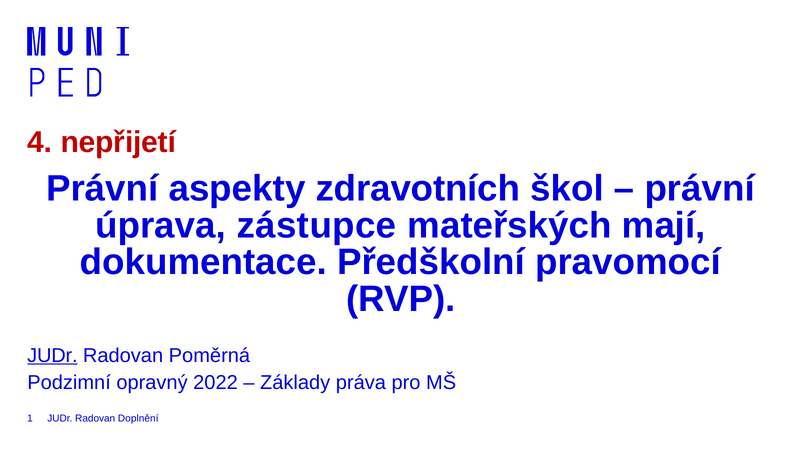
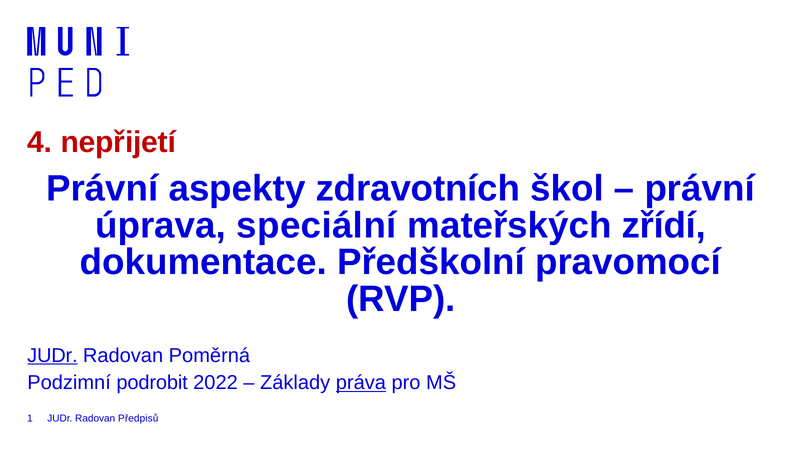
zástupce: zástupce -> speciální
mají: mají -> zřídí
opravný: opravný -> podrobit
práva underline: none -> present
Doplnění: Doplnění -> Předpisů
